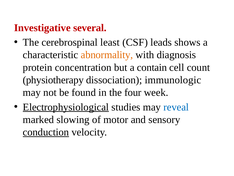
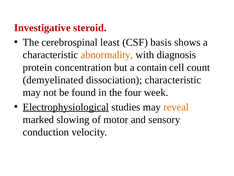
several: several -> steroid
leads: leads -> basis
physiotherapy: physiotherapy -> demyelinated
dissociation immunologic: immunologic -> characteristic
reveal colour: blue -> orange
conduction underline: present -> none
